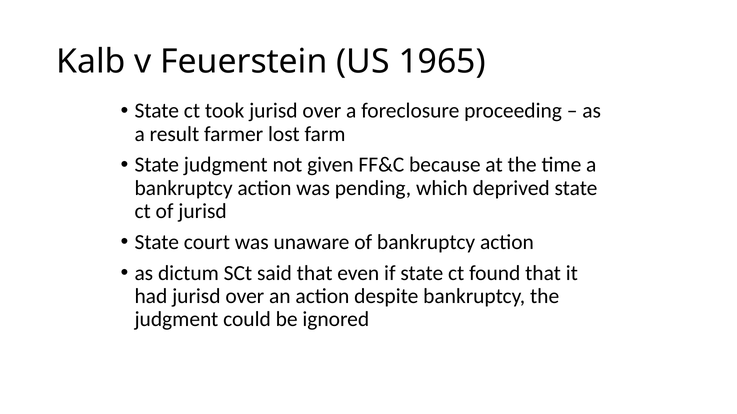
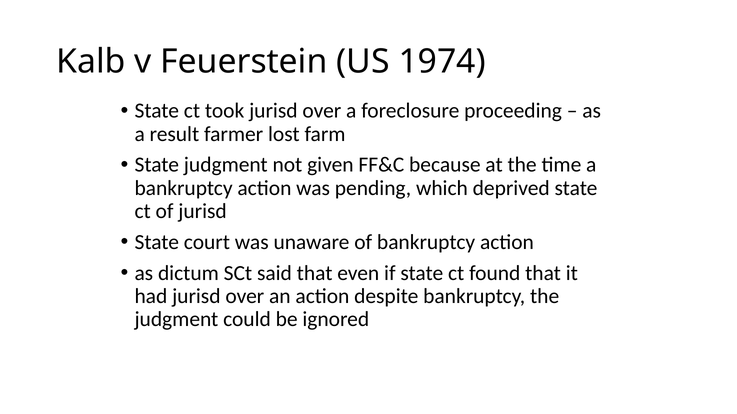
1965: 1965 -> 1974
